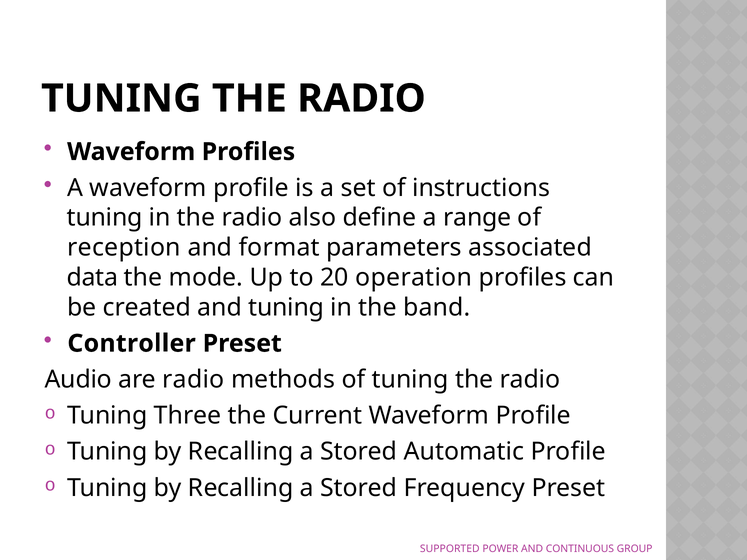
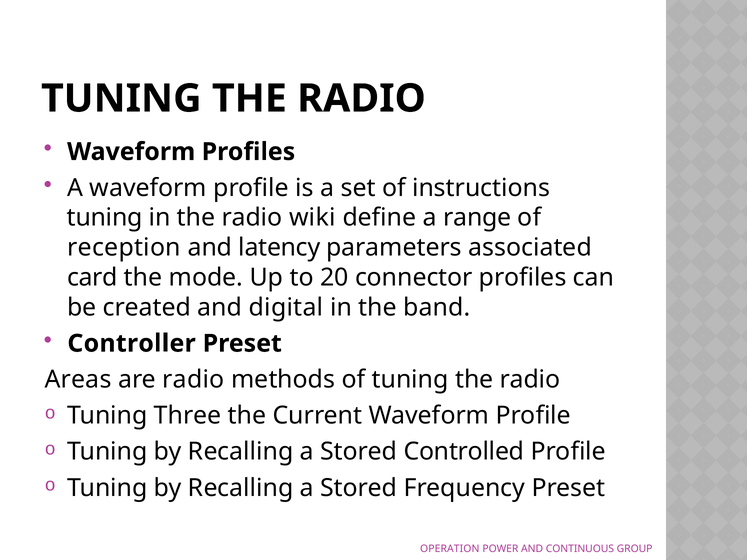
also: also -> wiki
format: format -> latency
data: data -> card
operation: operation -> connector
and tuning: tuning -> digital
Audio: Audio -> Areas
Automatic: Automatic -> Controlled
SUPPORTED: SUPPORTED -> OPERATION
